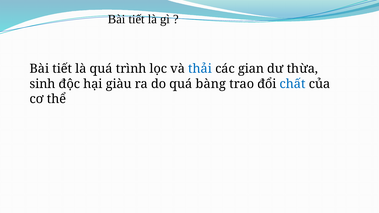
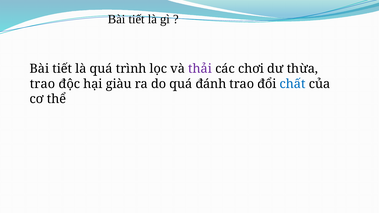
thải colour: blue -> purple
gian: gian -> chơi
sinh at (43, 84): sinh -> trao
bàng: bàng -> đánh
